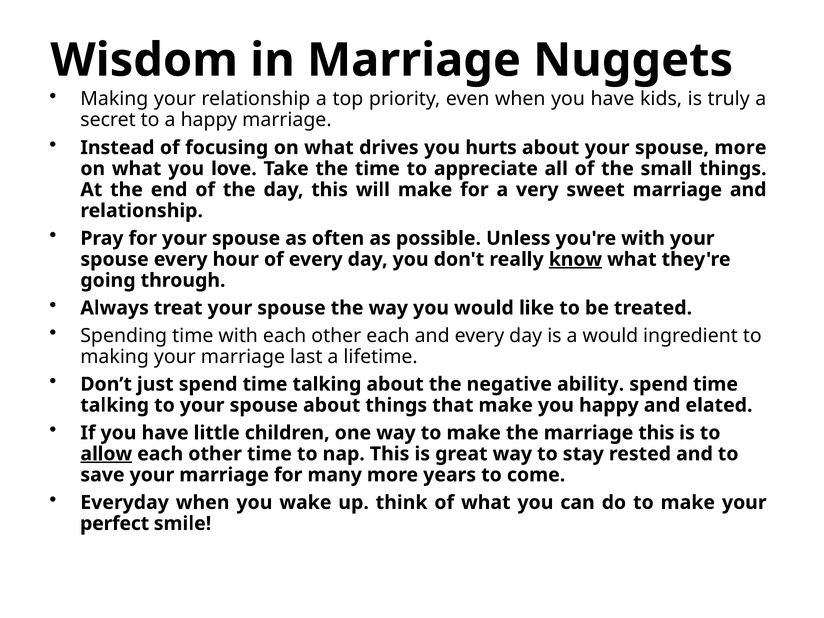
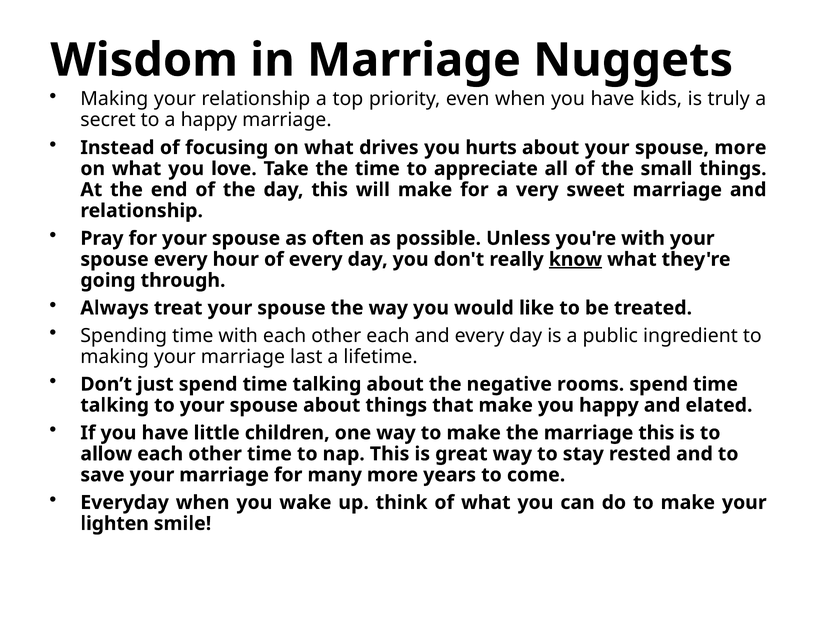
a would: would -> public
ability: ability -> rooms
allow underline: present -> none
perfect: perfect -> lighten
